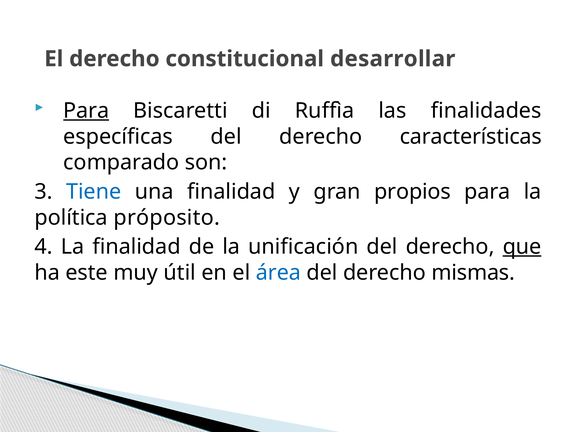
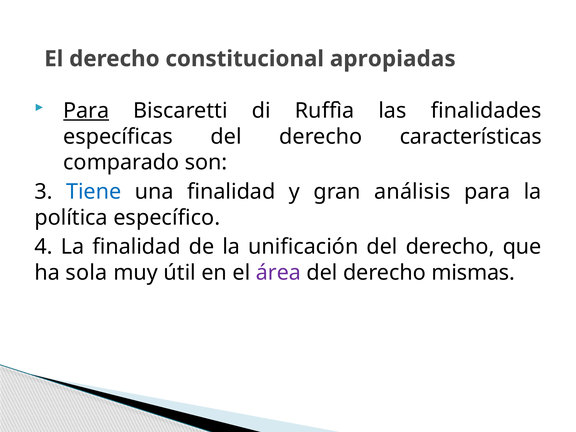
desarrollar: desarrollar -> apropiadas
propios: propios -> análisis
próposito: próposito -> específico
que underline: present -> none
este: este -> sola
área colour: blue -> purple
